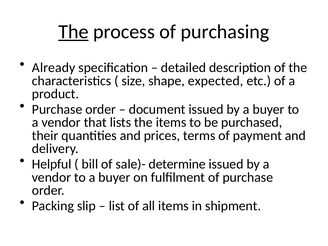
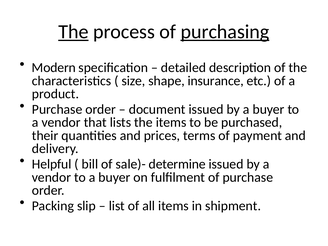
purchasing underline: none -> present
Already: Already -> Modern
expected: expected -> insurance
